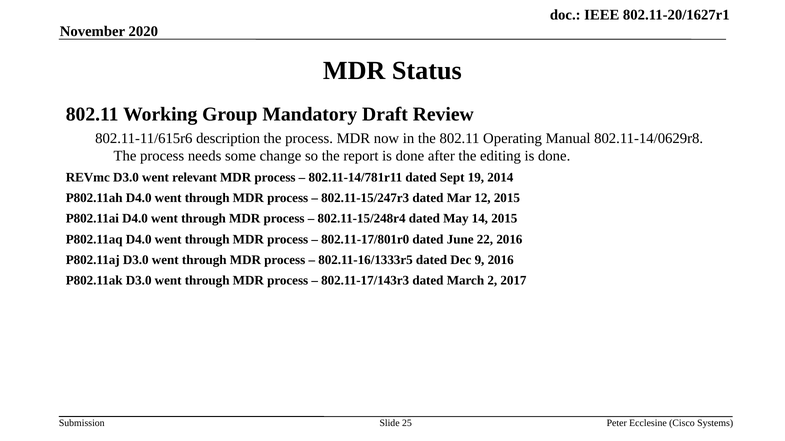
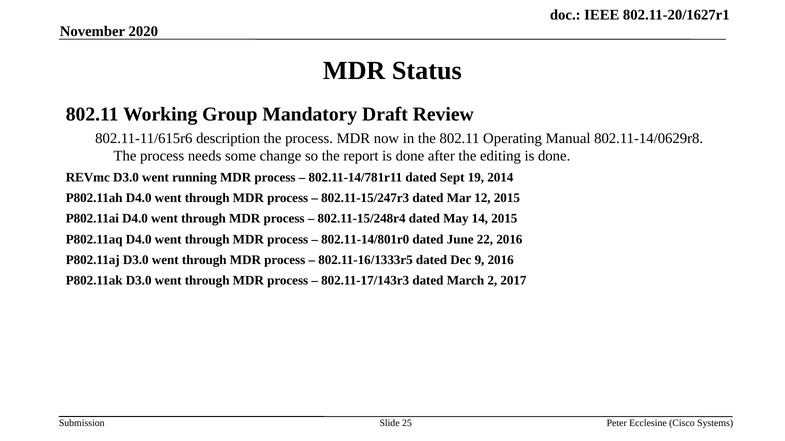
relevant: relevant -> running
802.11-17/801r0: 802.11-17/801r0 -> 802.11-14/801r0
